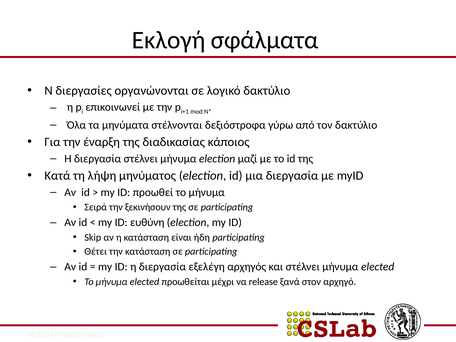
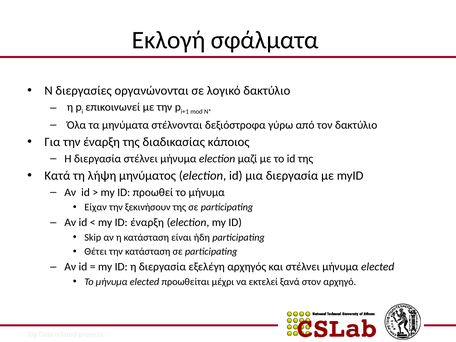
Σειρά: Σειρά -> Είχαν
ID ευθύνη: ευθύνη -> έναρξη
release: release -> εκτελεί
